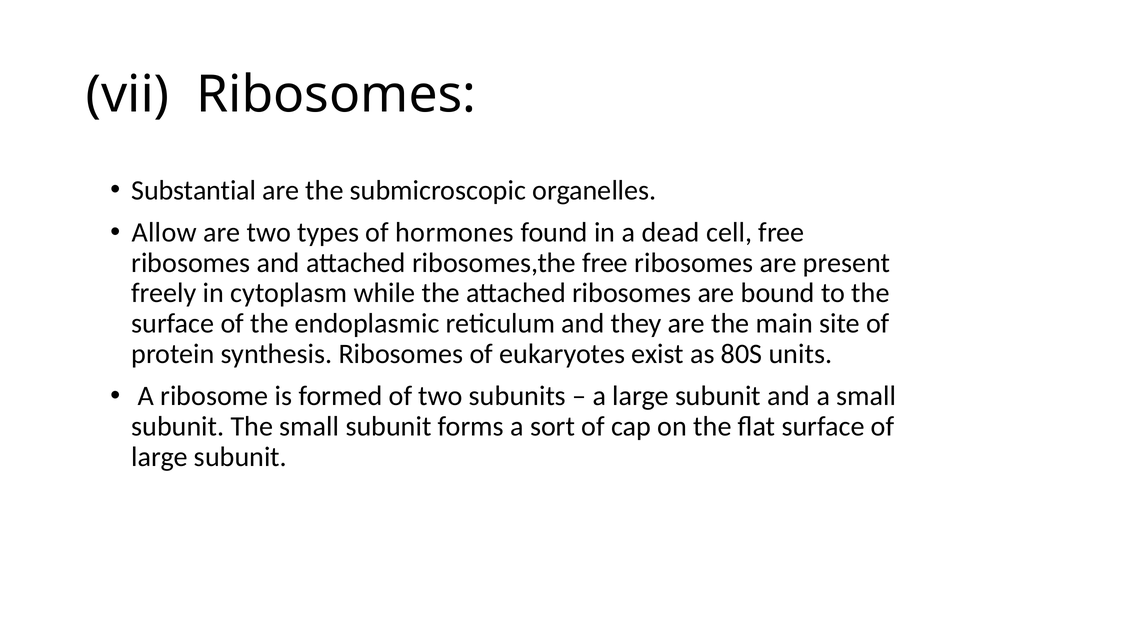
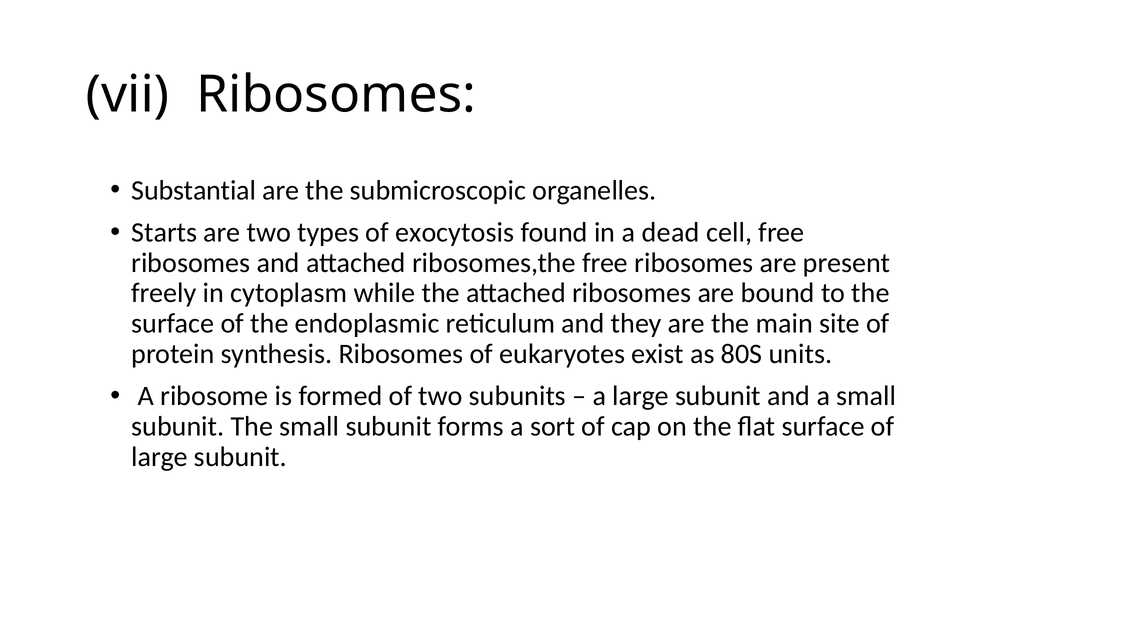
Allow: Allow -> Starts
hormones: hormones -> exocytosis
